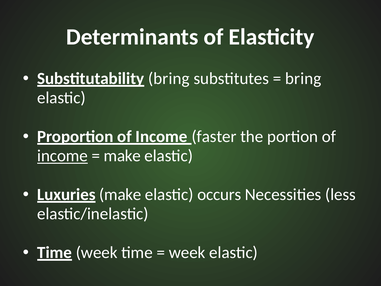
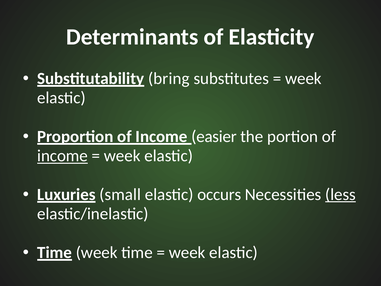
bring at (303, 78): bring -> week
faster: faster -> easier
make at (122, 156): make -> week
make at (120, 194): make -> small
less underline: none -> present
